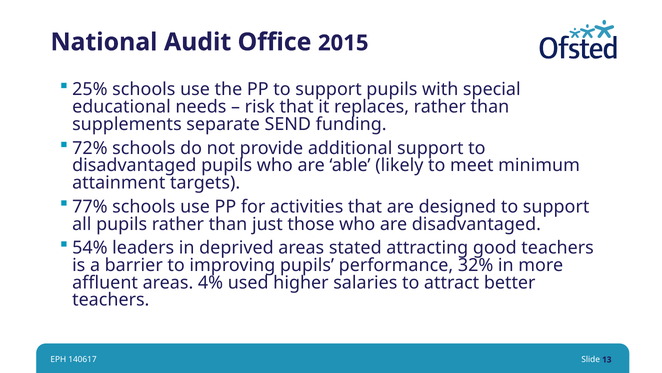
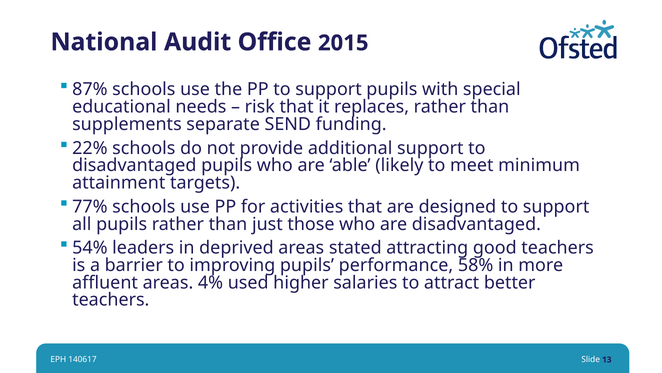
25%: 25% -> 87%
72%: 72% -> 22%
32%: 32% -> 58%
